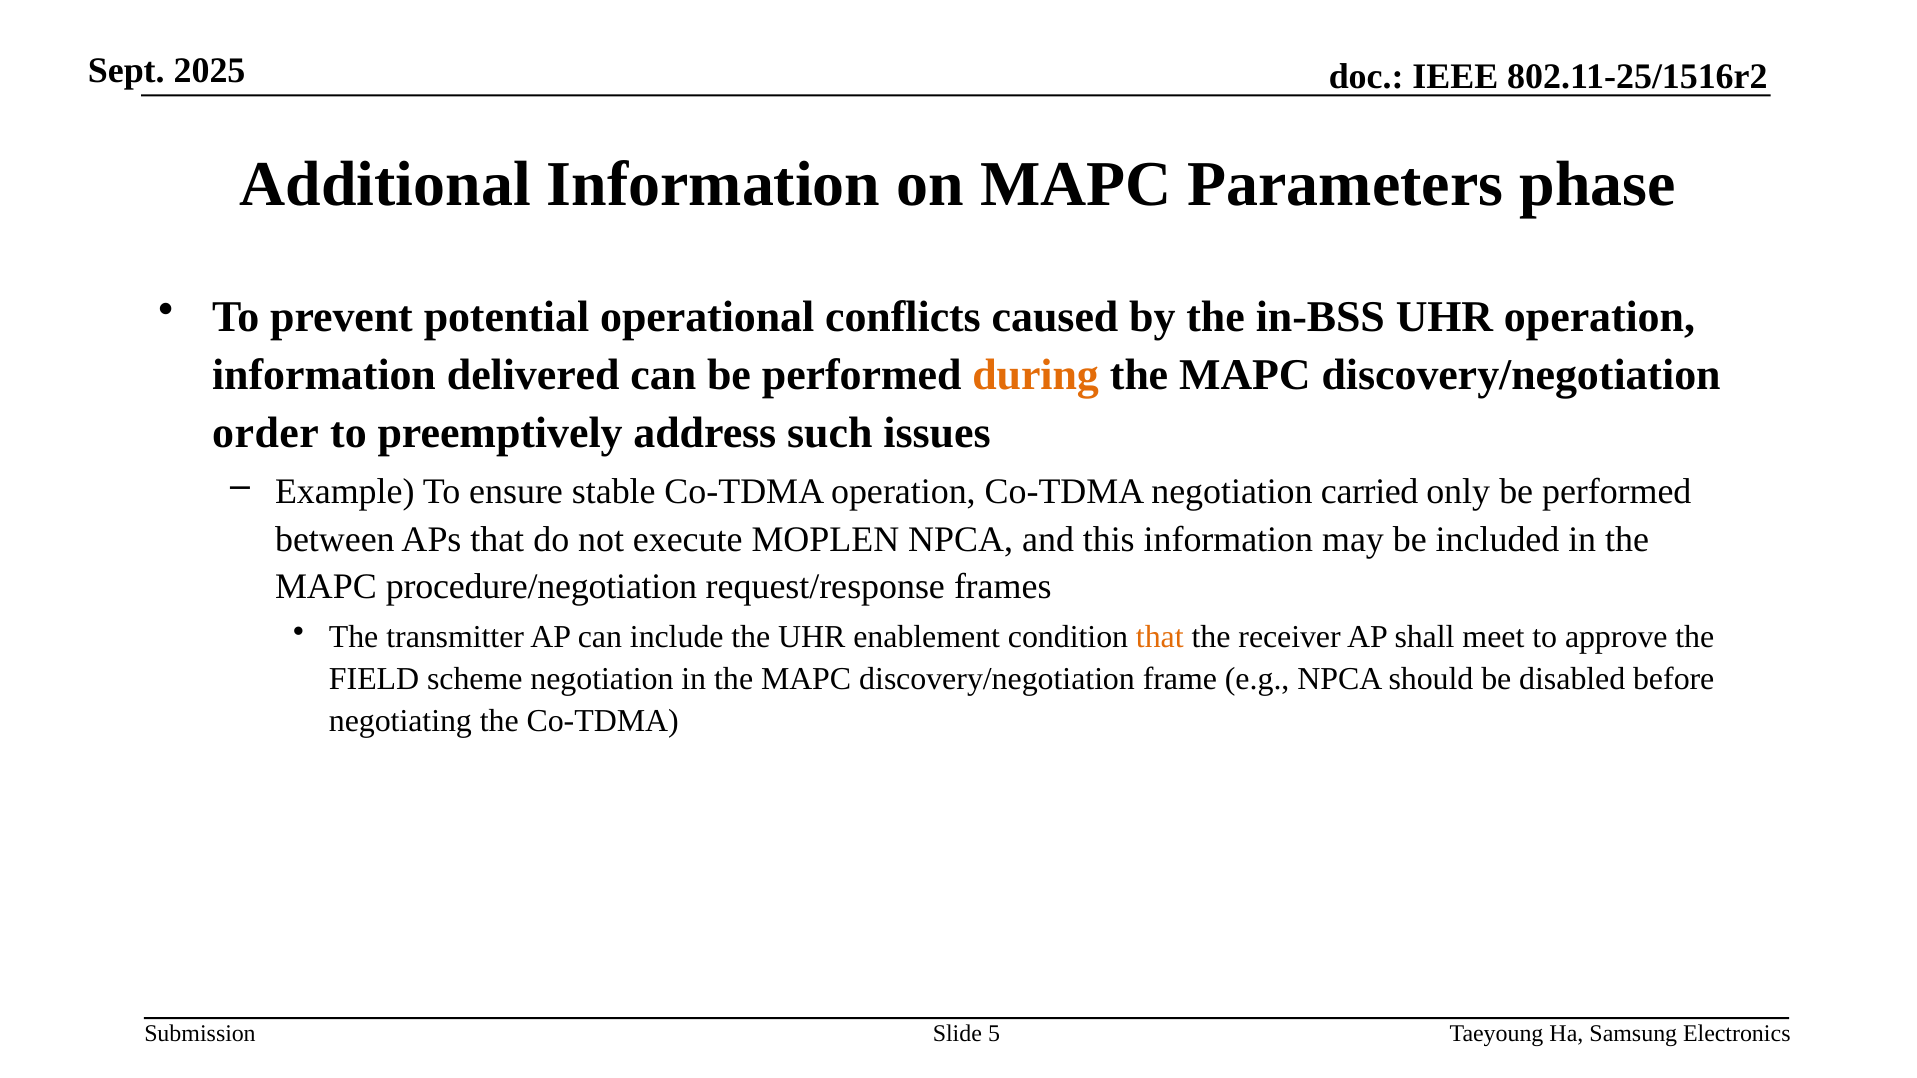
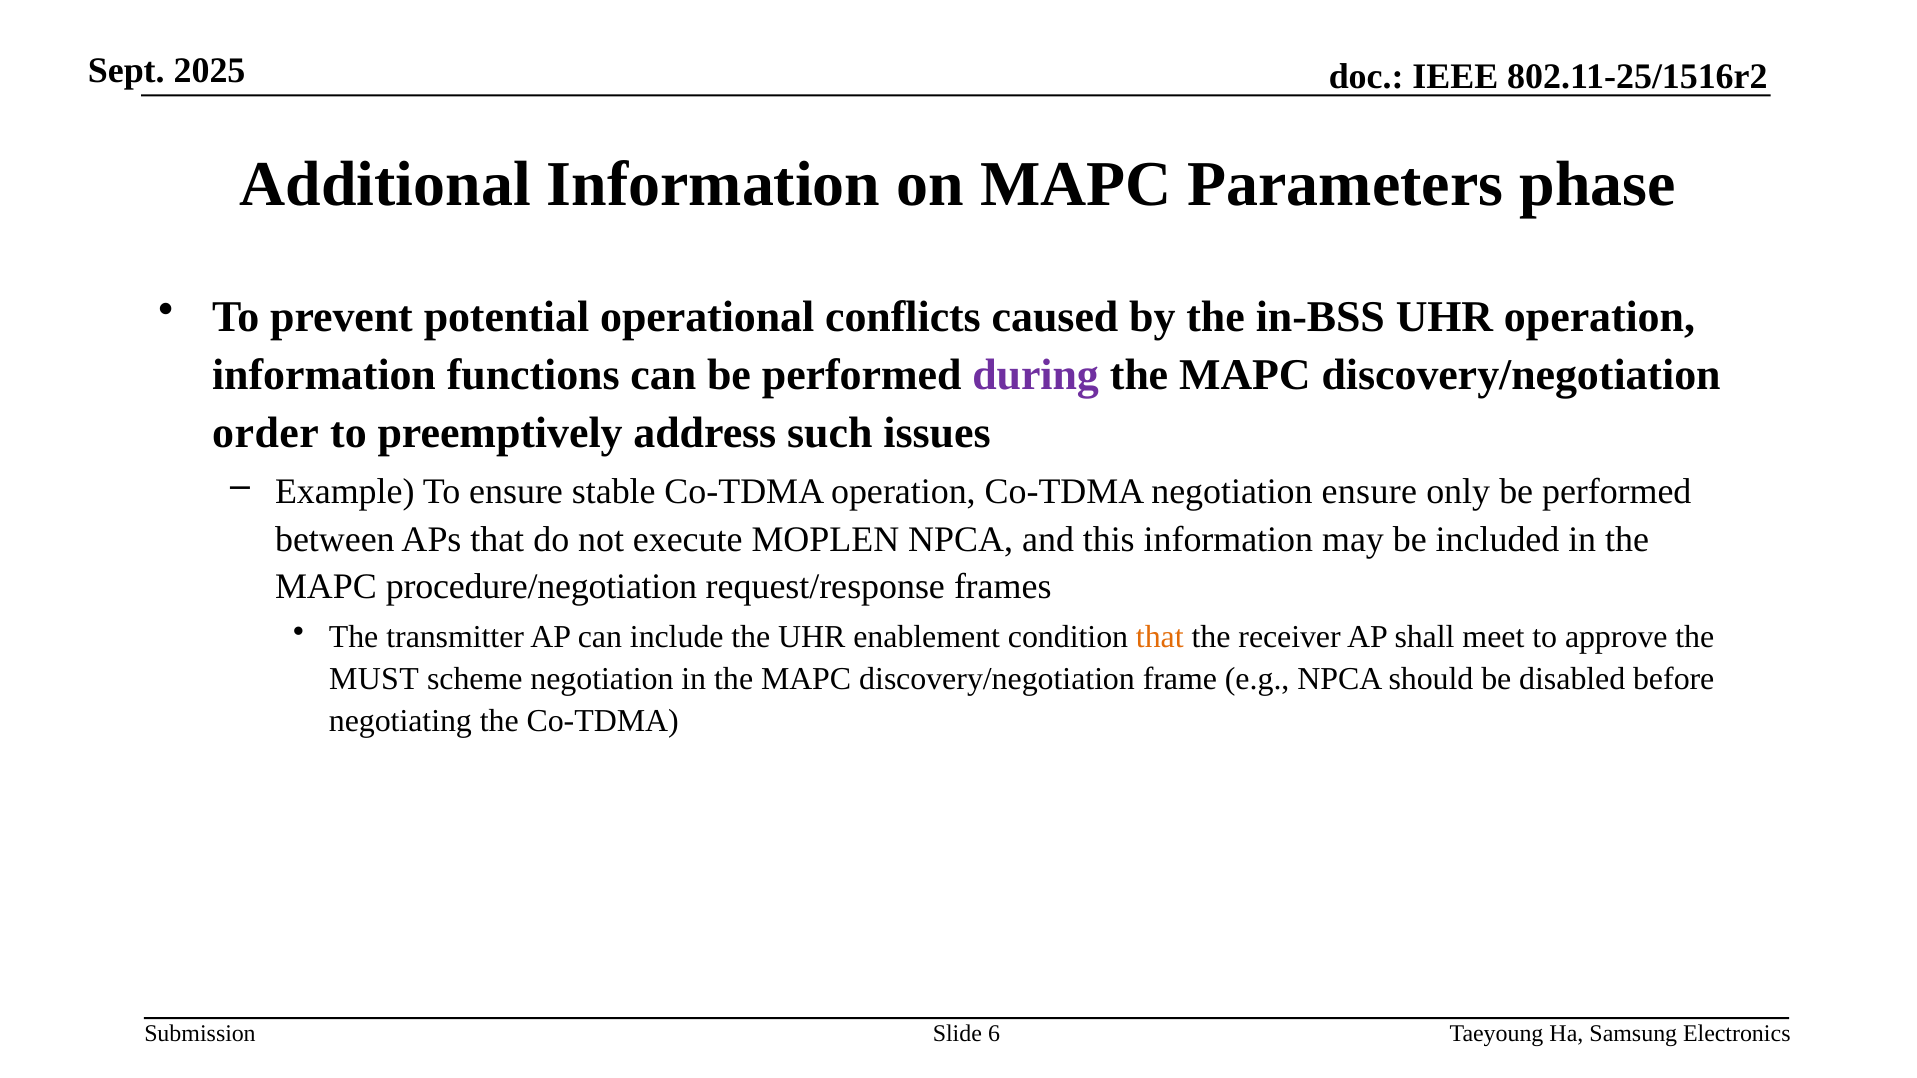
delivered: delivered -> functions
during colour: orange -> purple
negotiation carried: carried -> ensure
FIELD: FIELD -> MUST
5: 5 -> 6
